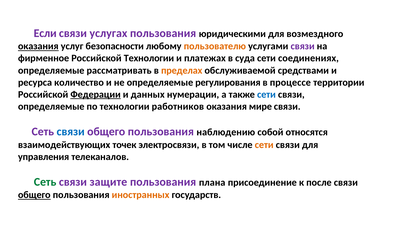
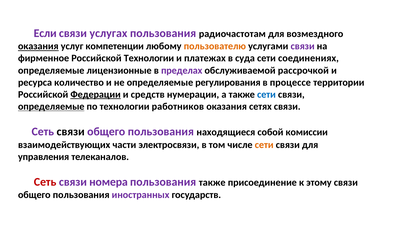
юридическими: юридическими -> радиочастотам
безопасности: безопасности -> компетенции
рассматривать: рассматривать -> лицензионные
пределах colour: orange -> purple
средствами: средствами -> рассрочкой
данных: данных -> средств
определяемые at (51, 107) underline: none -> present
мире: мире -> сетях
связи at (71, 132) colour: blue -> black
наблюдению: наблюдению -> находящиеся
относятся: относятся -> комиссии
точек: точек -> части
Сеть at (45, 182) colour: green -> red
защите: защите -> номера
пользования плана: плана -> также
после: после -> этому
общего at (34, 195) underline: present -> none
иностранных colour: orange -> purple
